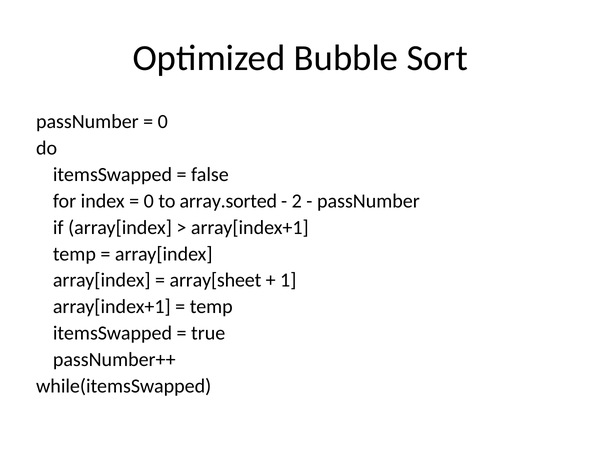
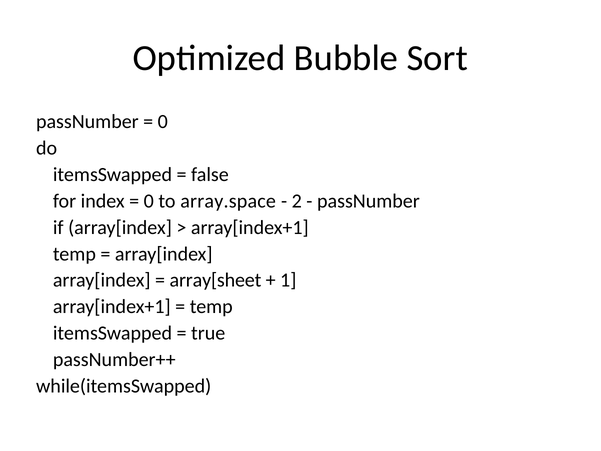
array.sorted: array.sorted -> array.space
